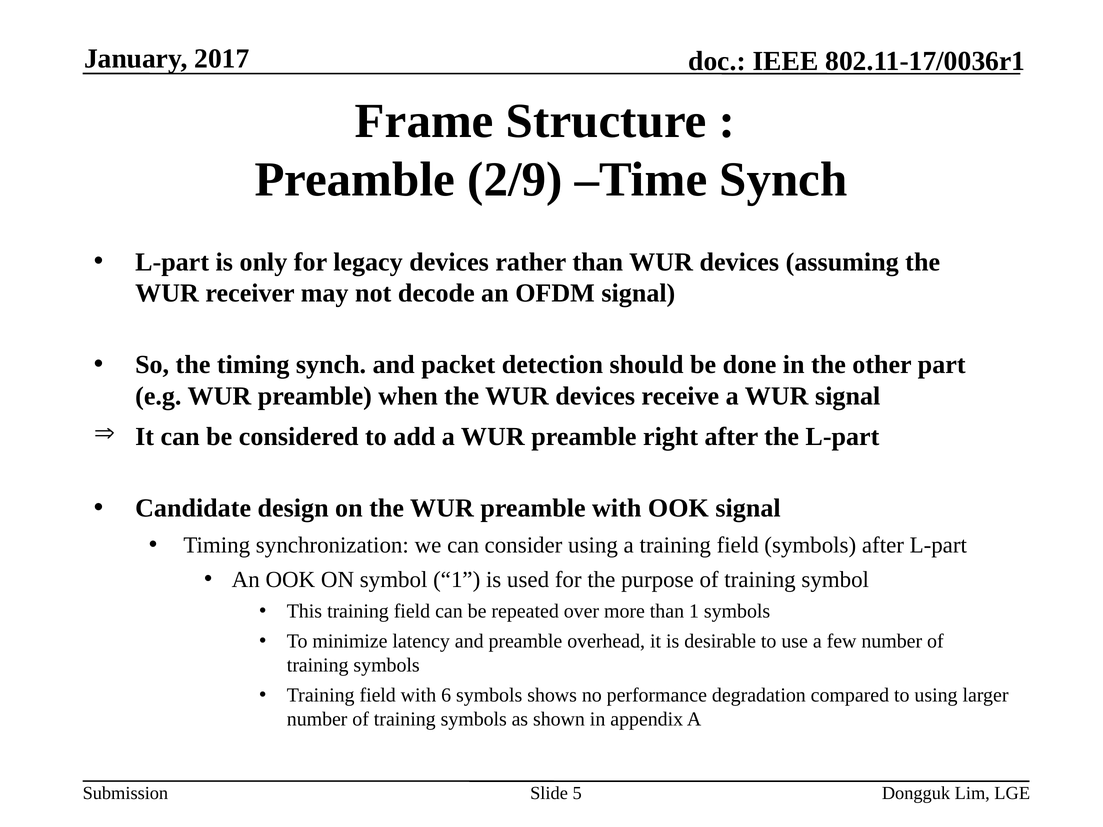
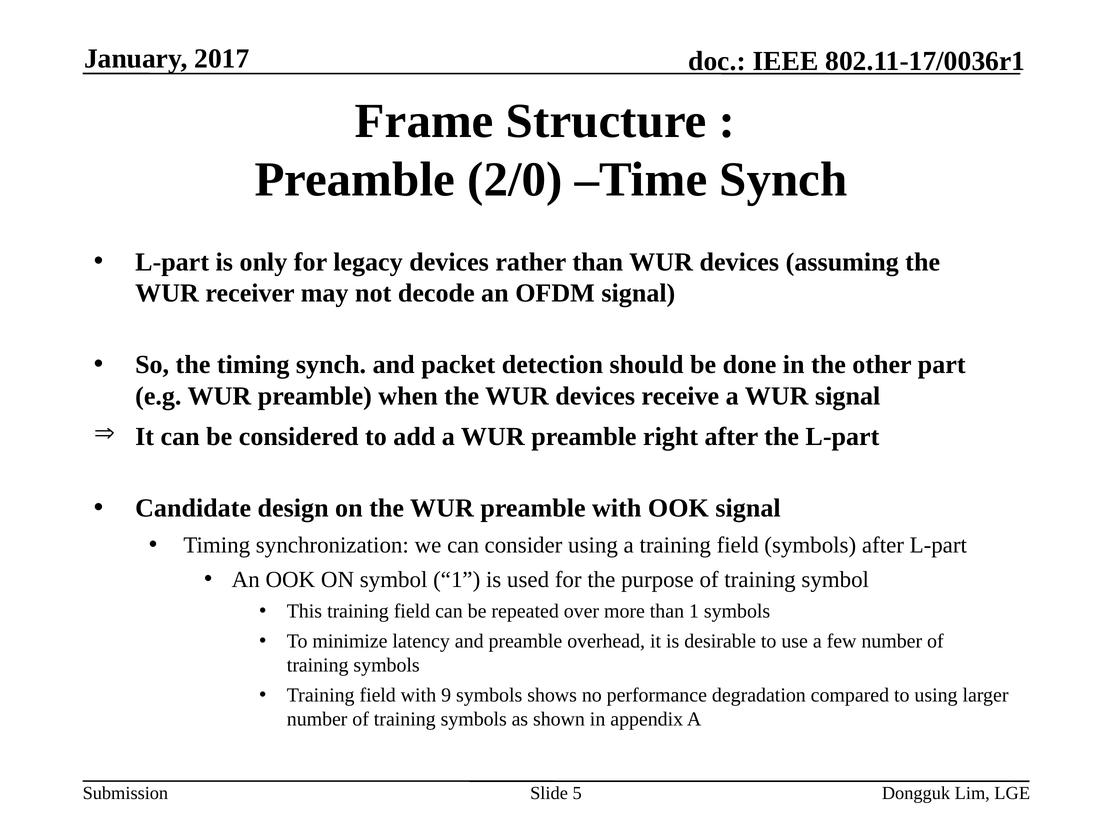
2/9: 2/9 -> 2/0
6: 6 -> 9
